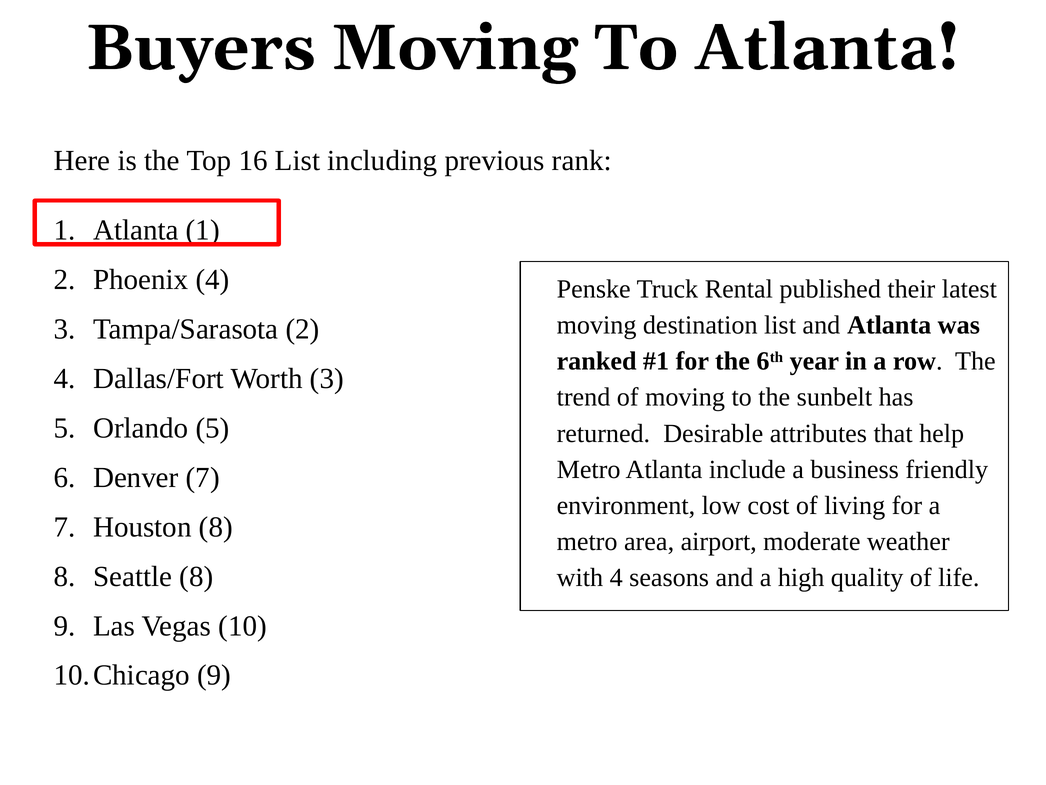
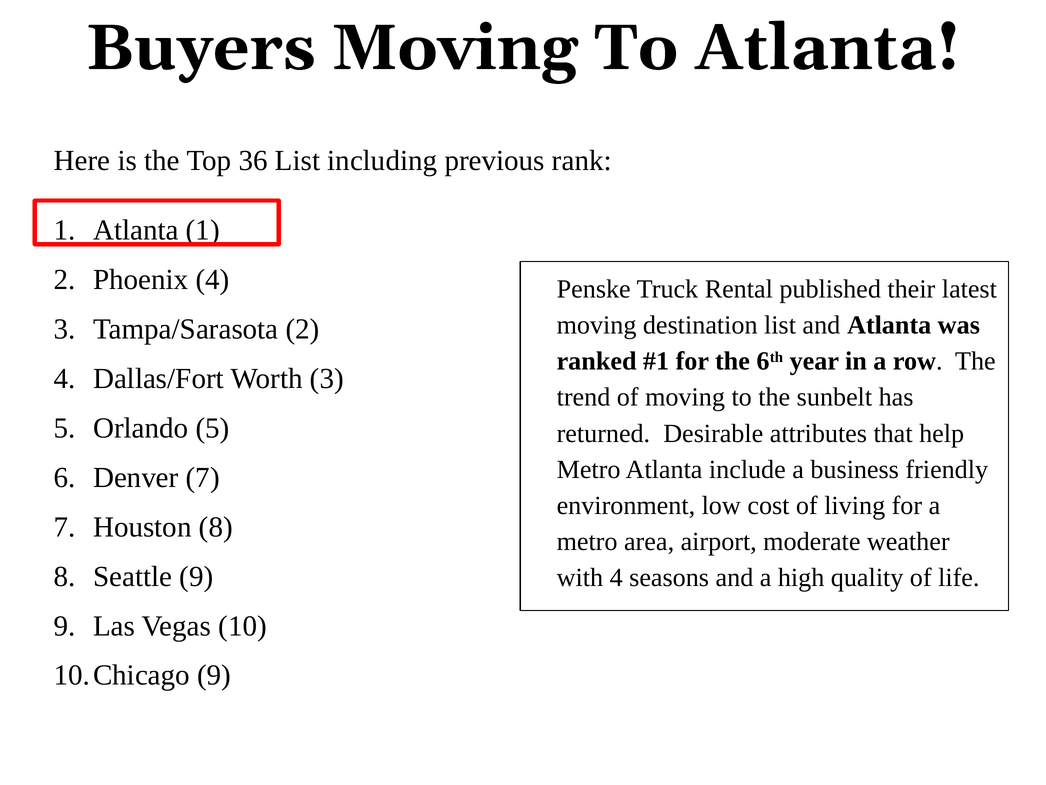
16: 16 -> 36
Seattle 8: 8 -> 9
